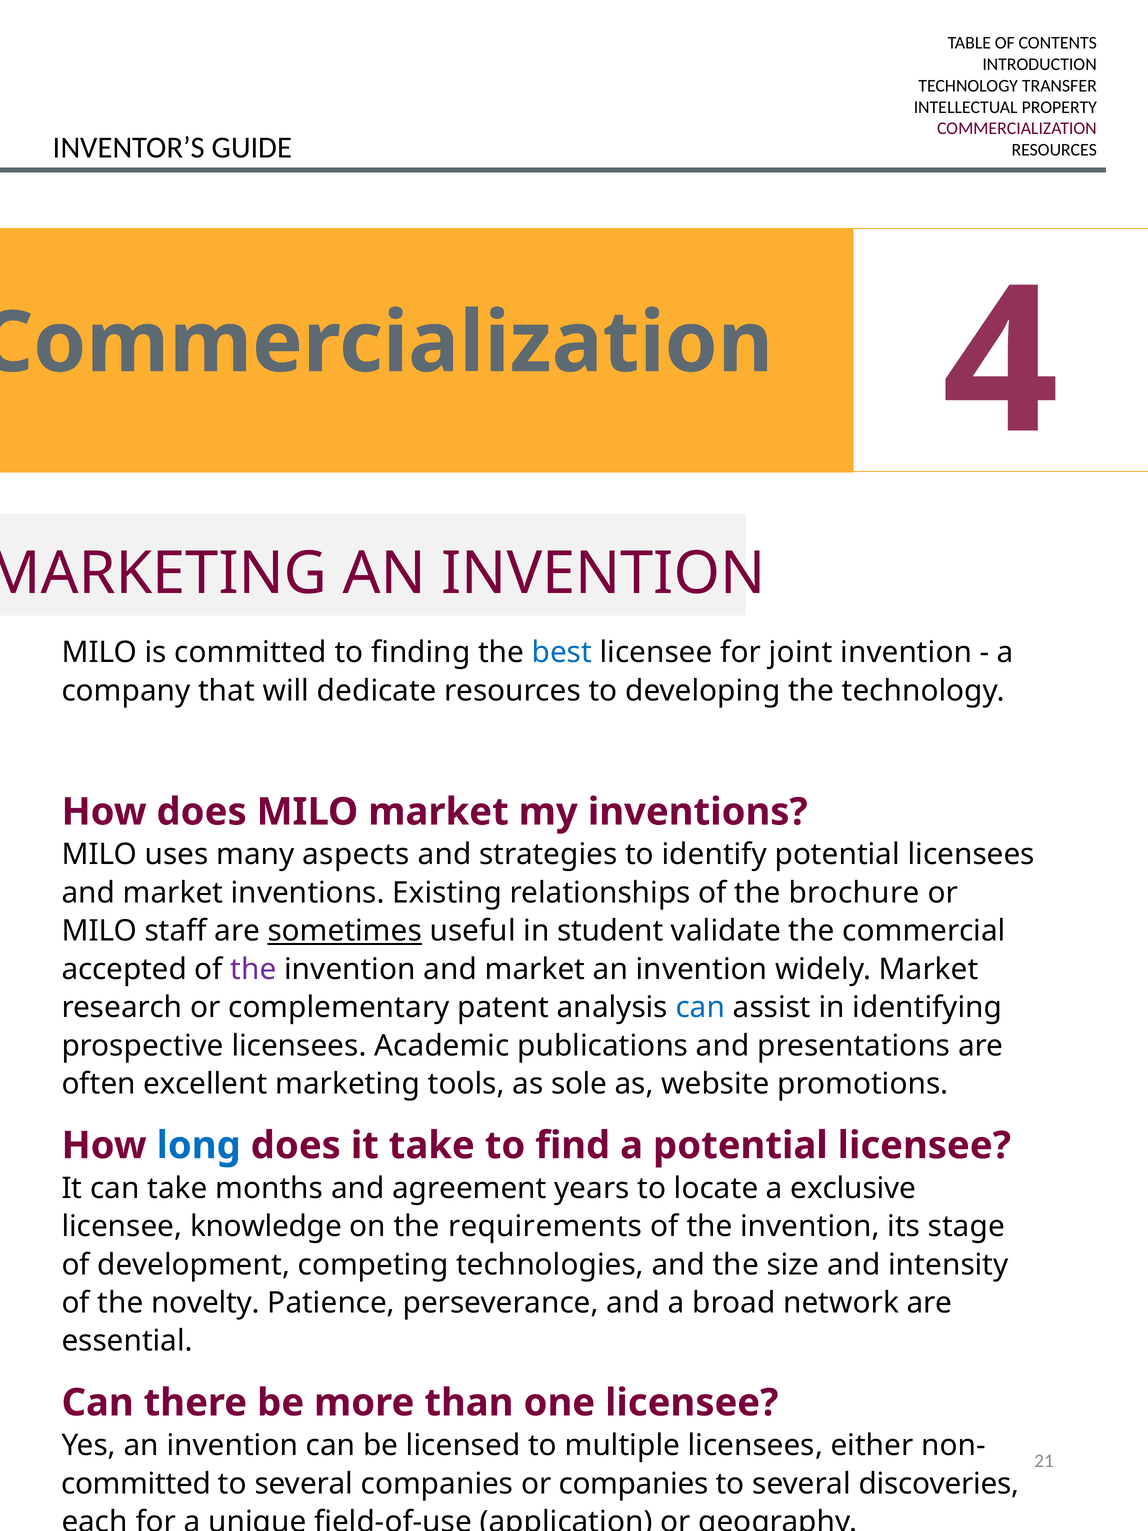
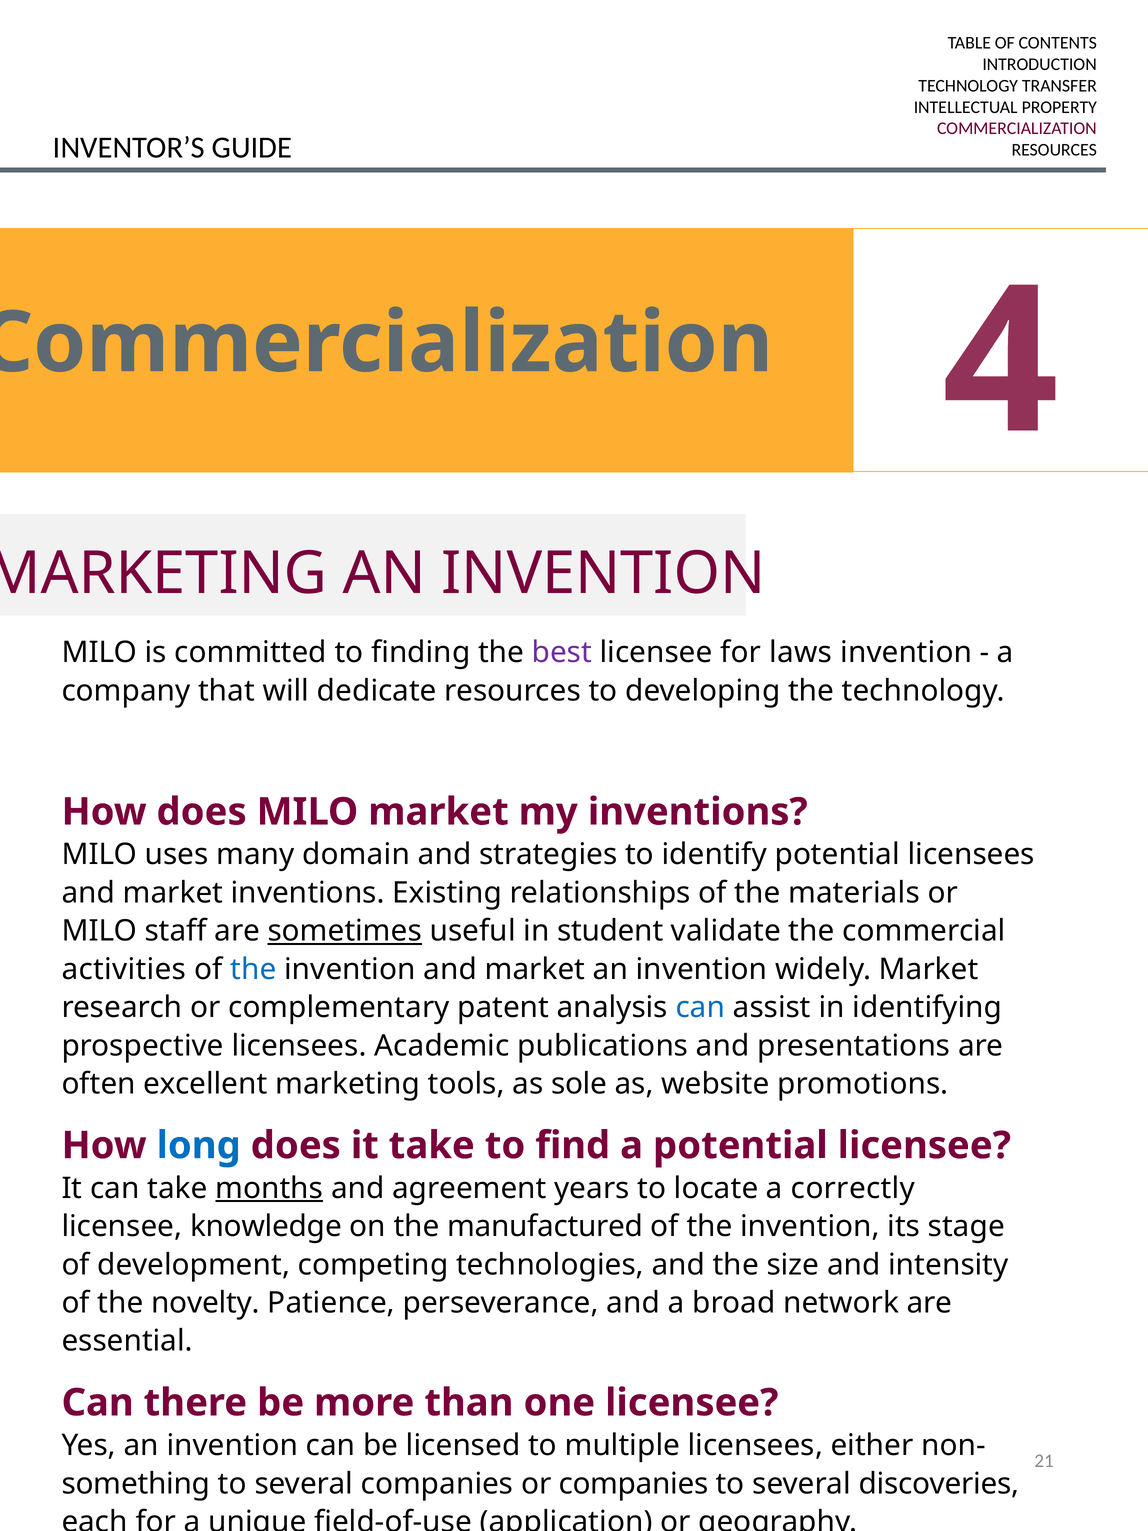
best colour: blue -> purple
joint: joint -> laws
aspects: aspects -> domain
brochure: brochure -> materials
accepted: accepted -> activities
the at (253, 969) colour: purple -> blue
months underline: none -> present
exclusive: exclusive -> correctly
requirements: requirements -> manufactured
committed at (136, 1483): committed -> something
